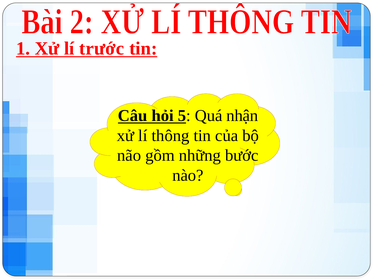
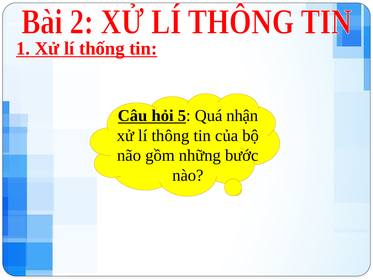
trước: trước -> thống
